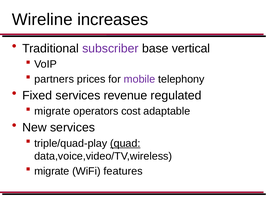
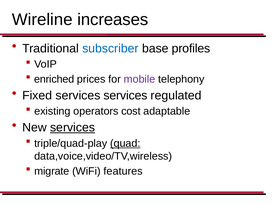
subscriber colour: purple -> blue
vertical: vertical -> profiles
partners: partners -> enriched
services revenue: revenue -> services
migrate at (52, 111): migrate -> existing
services at (73, 128) underline: none -> present
